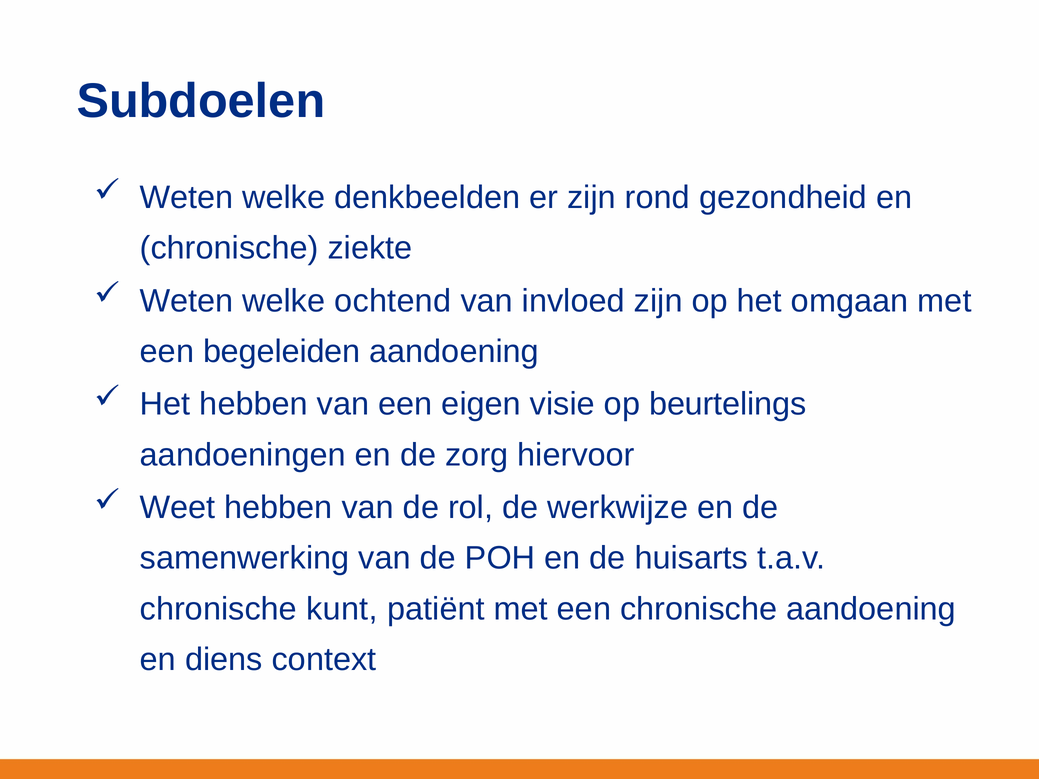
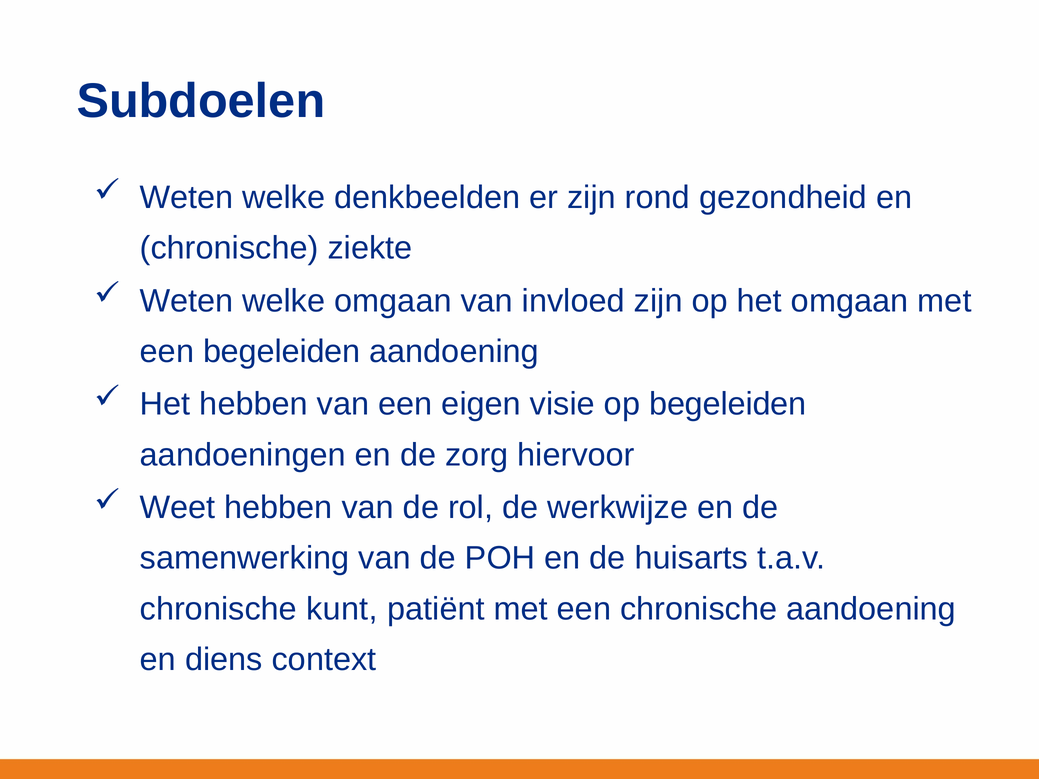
welke ochtend: ochtend -> omgaan
op beurtelings: beurtelings -> begeleiden
